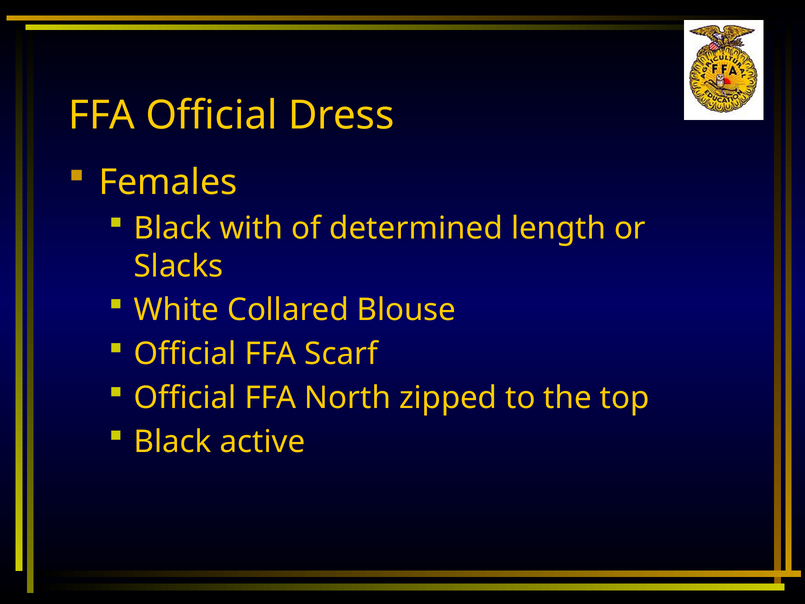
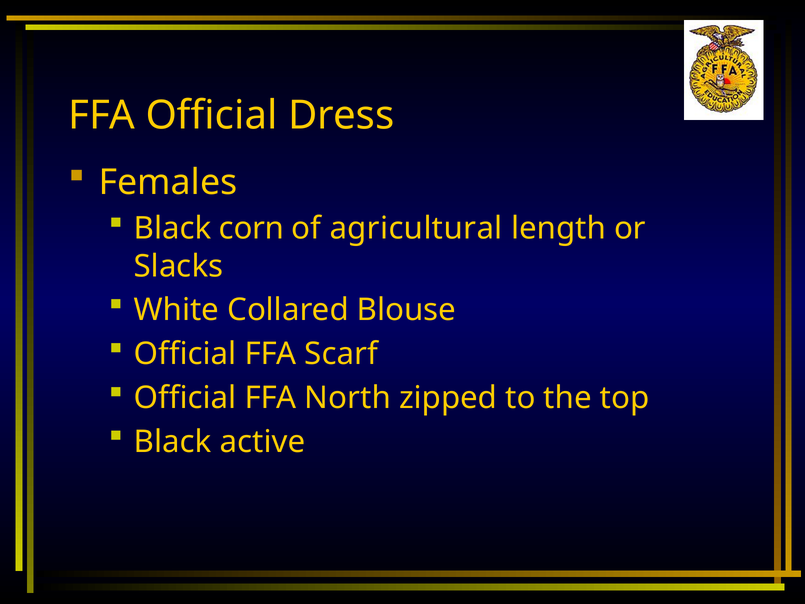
with: with -> corn
determined: determined -> agricultural
